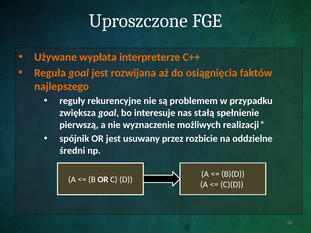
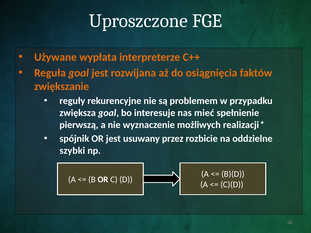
najlepszego: najlepszego -> zwiększanie
stałą: stałą -> mieć
średni: średni -> szybki
